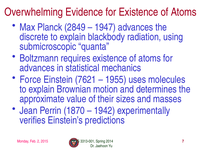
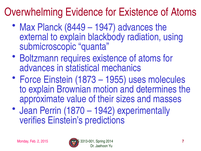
2849: 2849 -> 8449
discrete: discrete -> external
7621: 7621 -> 1873
